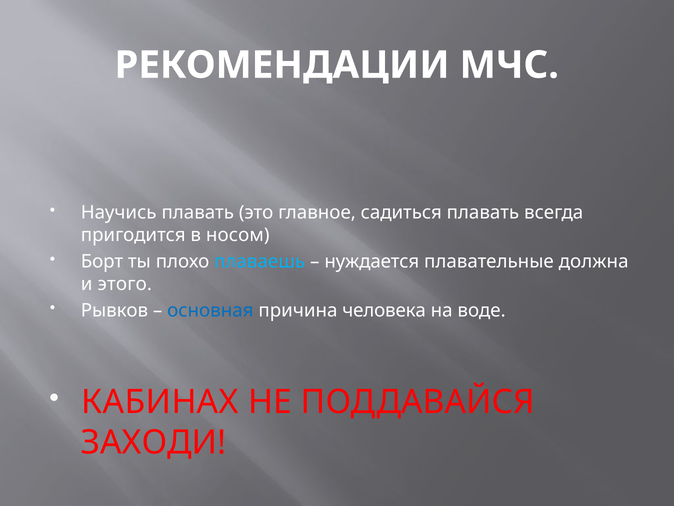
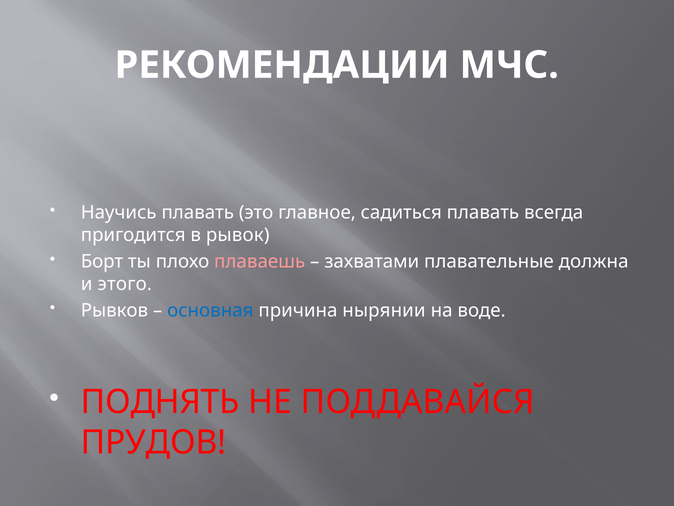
носом: носом -> рывок
плаваешь colour: light blue -> pink
нуждается: нуждается -> захватами
человека: человека -> нырянии
КАБИНАХ: КАБИНАХ -> ПОДНЯТЬ
ЗАХОДИ: ЗАХОДИ -> ПРУДОВ
